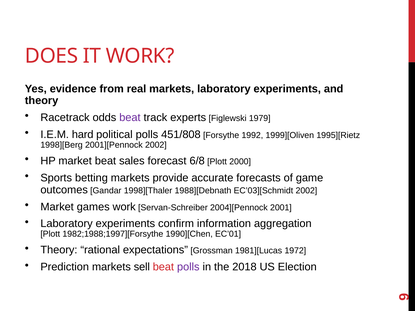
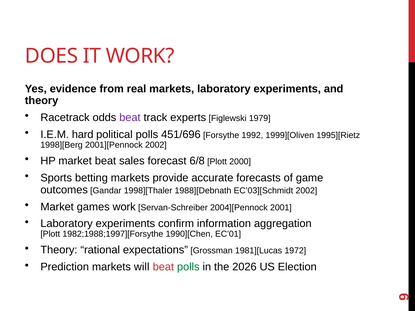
451/808: 451/808 -> 451/696
sell: sell -> will
polls at (188, 267) colour: purple -> green
2018: 2018 -> 2026
